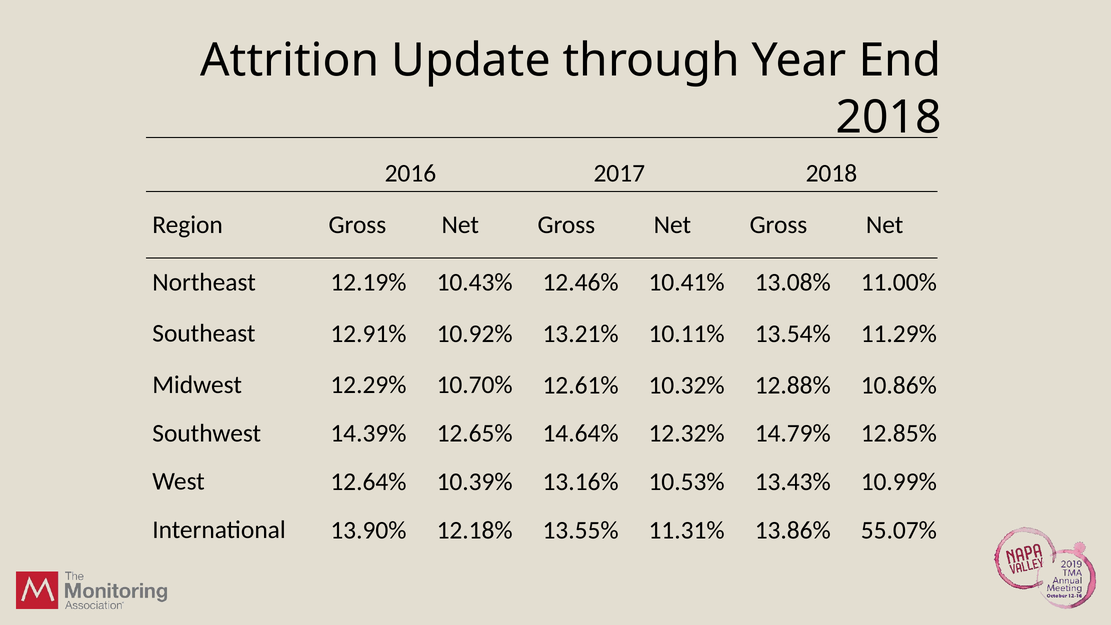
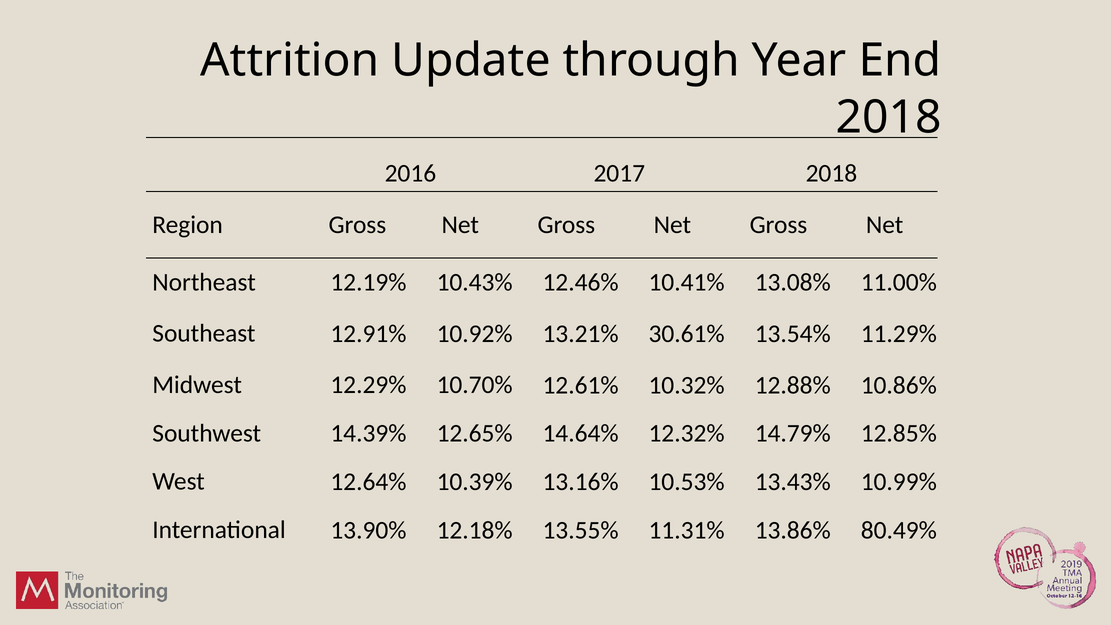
10.11%: 10.11% -> 30.61%
55.07%: 55.07% -> 80.49%
